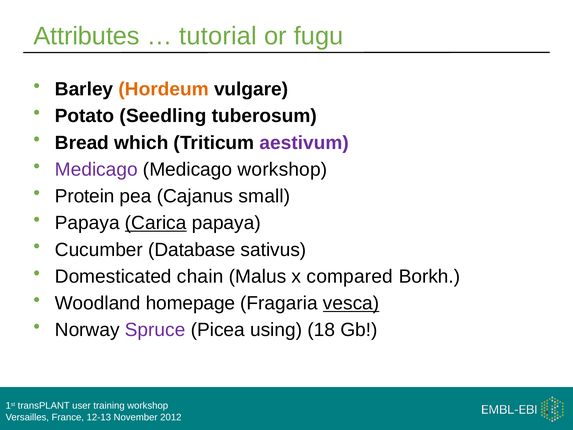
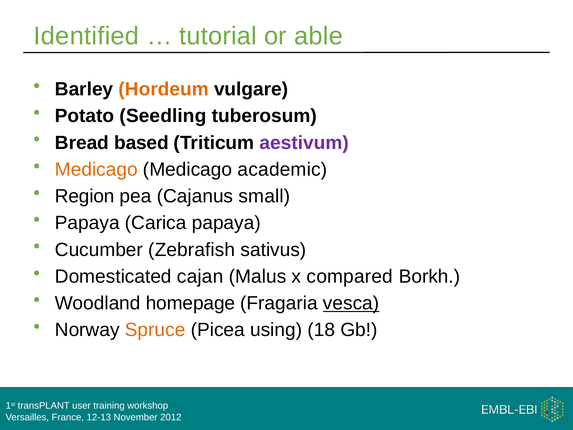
Attributes: Attributes -> Identified
fugu: fugu -> able
which: which -> based
Medicago at (96, 169) colour: purple -> orange
Medicago workshop: workshop -> academic
Protein: Protein -> Region
Carica underline: present -> none
Database: Database -> Zebrafish
chain: chain -> cajan
Spruce colour: purple -> orange
